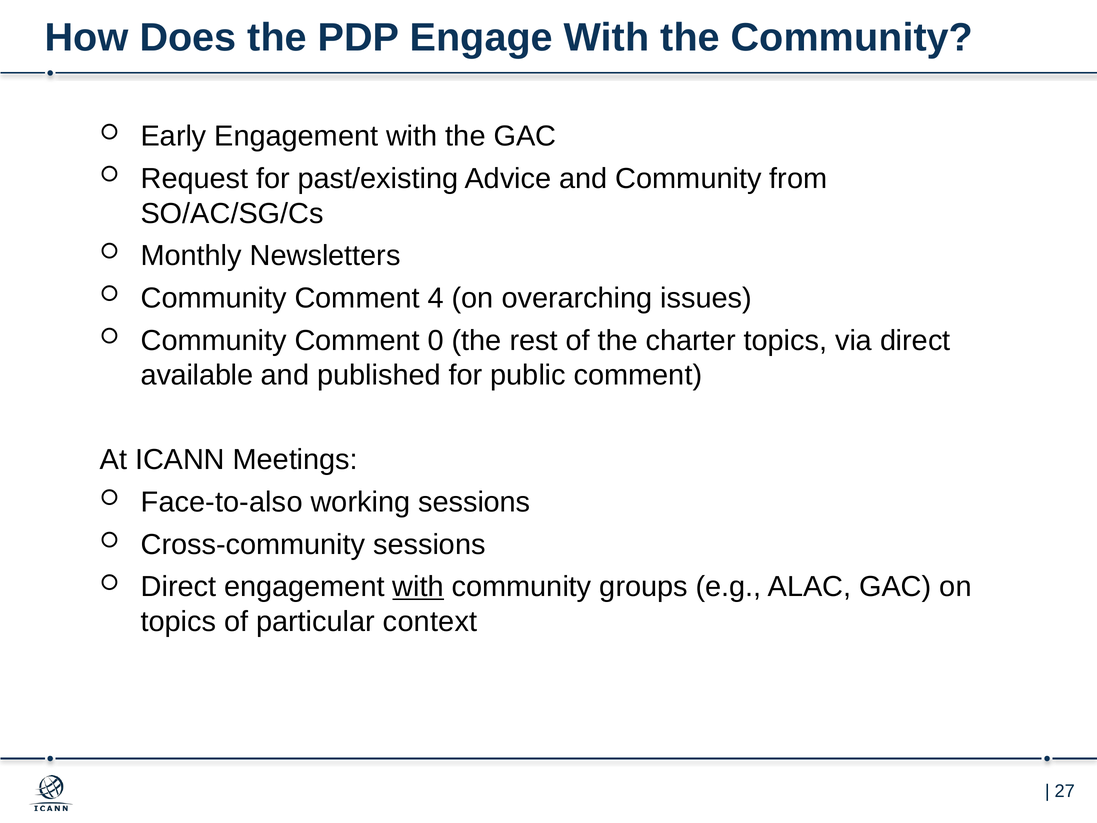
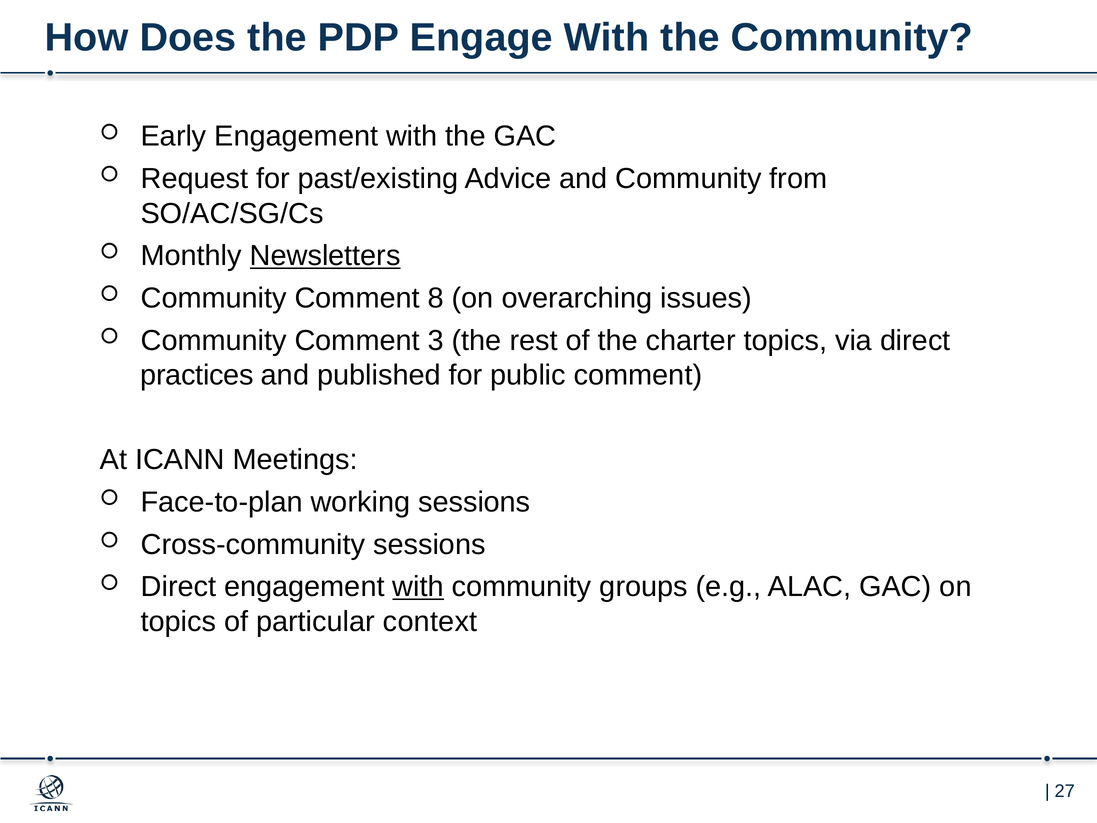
Newsletters underline: none -> present
4: 4 -> 8
0: 0 -> 3
available: available -> practices
Face-to-also: Face-to-also -> Face-to-plan
